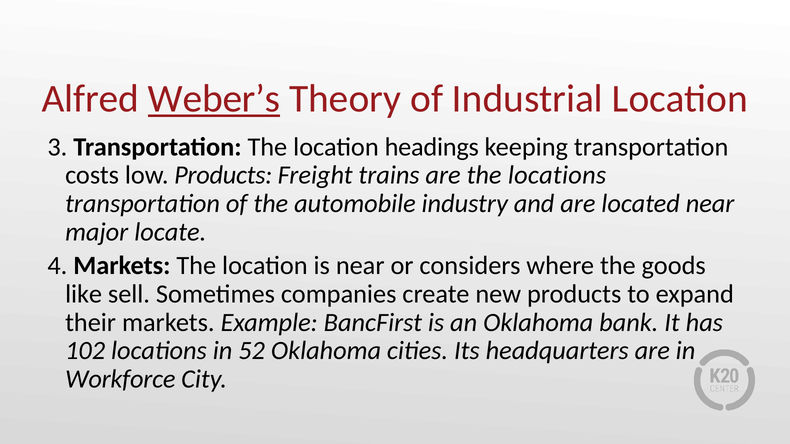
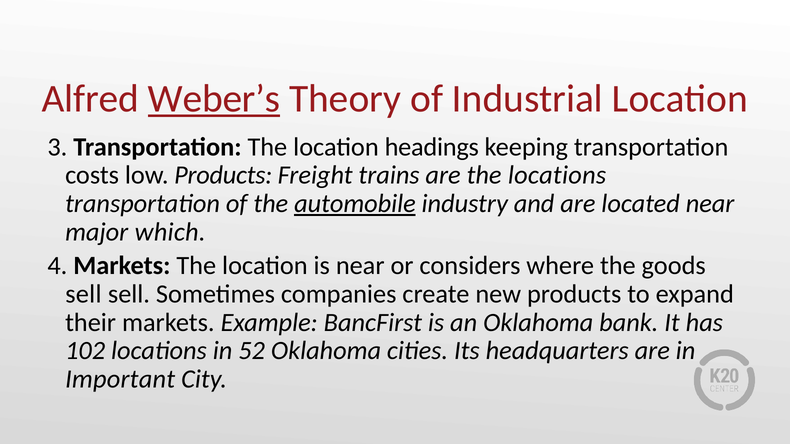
automobile underline: none -> present
locate: locate -> which
like at (84, 294): like -> sell
Workforce: Workforce -> Important
